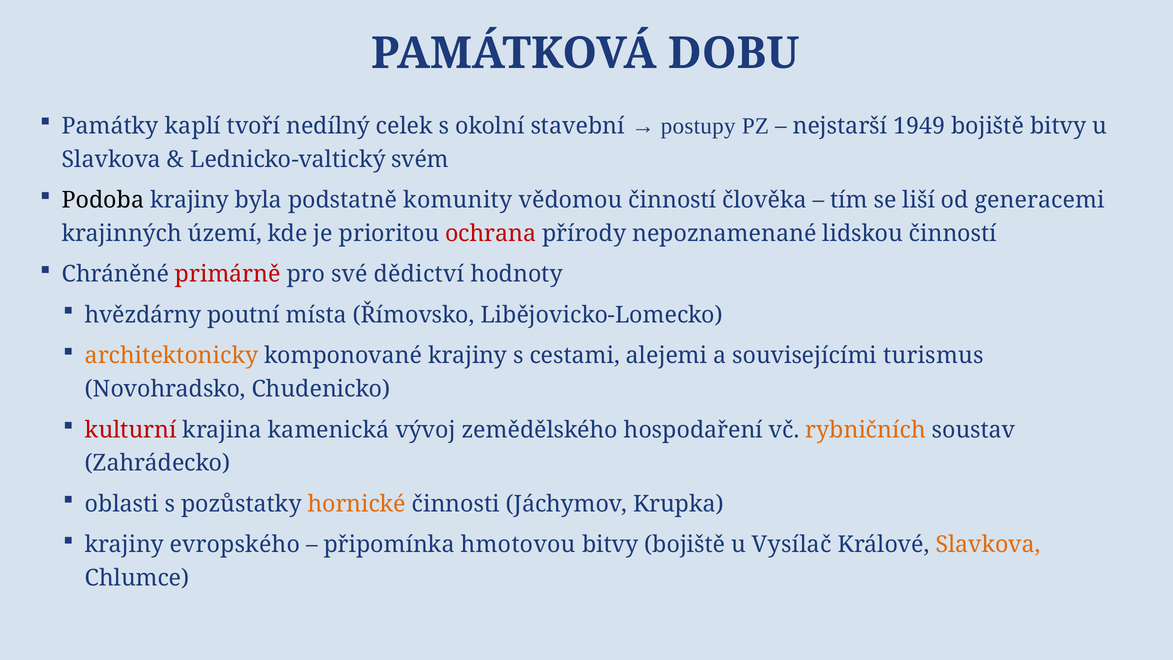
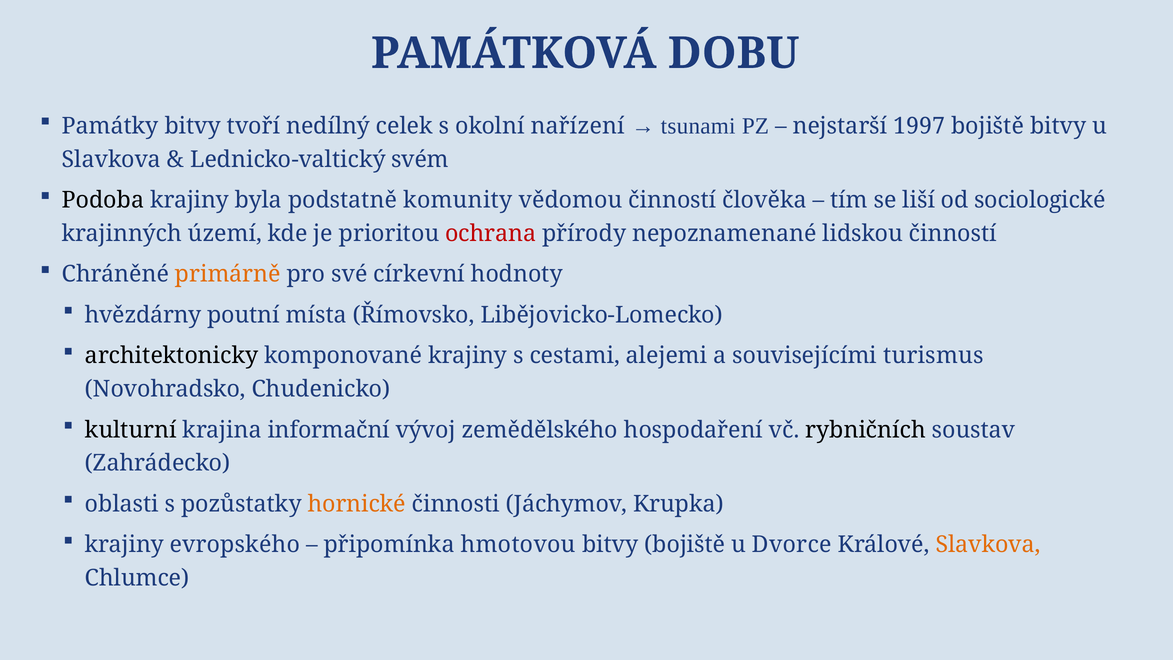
Památky kaplí: kaplí -> bitvy
stavební: stavební -> nařízení
postupy: postupy -> tsunami
1949: 1949 -> 1997
generacemi: generacemi -> sociologické
primárně colour: red -> orange
dědictví: dědictví -> církevní
architektonicky colour: orange -> black
kulturní colour: red -> black
kamenická: kamenická -> informační
rybničních colour: orange -> black
Vysílač: Vysílač -> Dvorce
